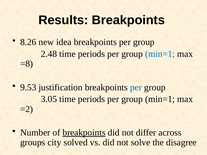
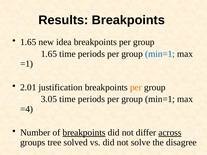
8.26 at (28, 42): 8.26 -> 1.65
2.48 at (49, 54): 2.48 -> 1.65
=8: =8 -> =1
9.53: 9.53 -> 2.01
per at (136, 87) colour: blue -> orange
=2: =2 -> =4
across underline: none -> present
city: city -> tree
